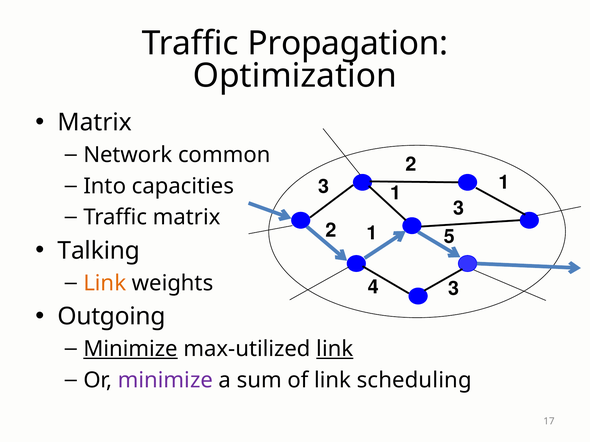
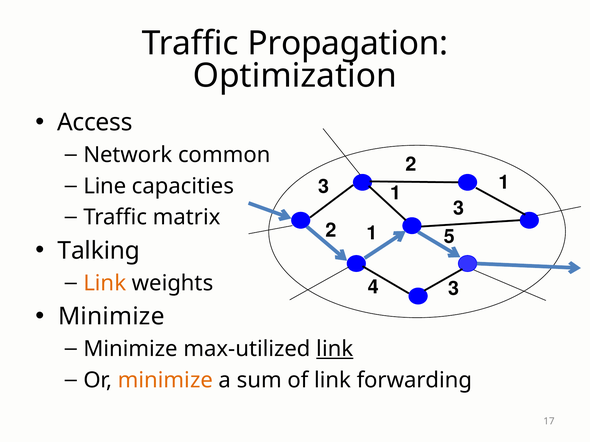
Matrix at (95, 123): Matrix -> Access
Into: Into -> Line
Outgoing at (112, 317): Outgoing -> Minimize
Minimize at (131, 349) underline: present -> none
minimize at (165, 380) colour: purple -> orange
scheduling: scheduling -> forwarding
